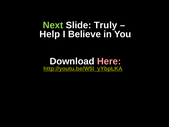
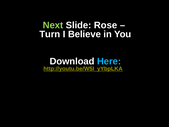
Truly: Truly -> Rose
Help: Help -> Turn
Here colour: pink -> light blue
